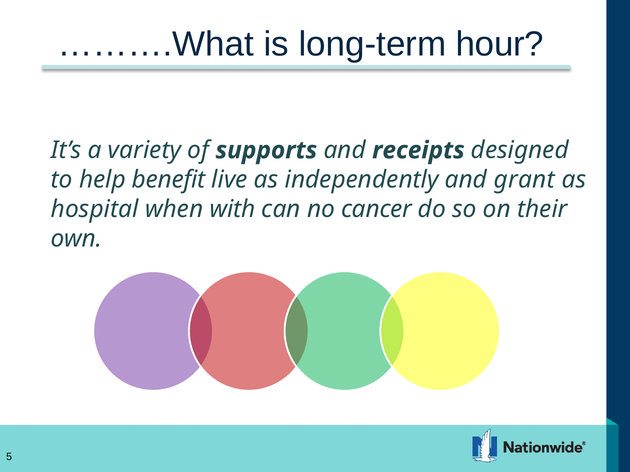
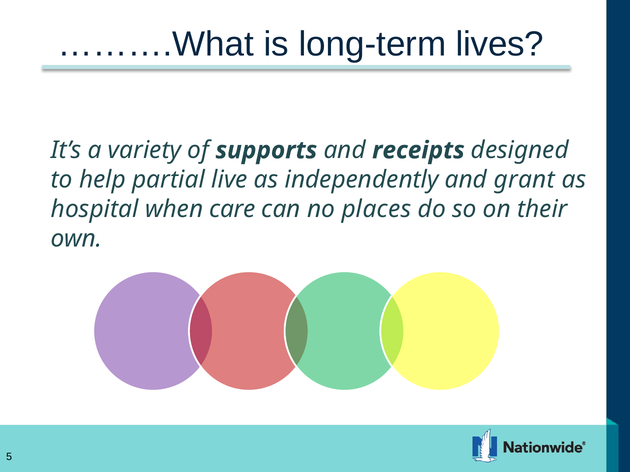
hour: hour -> lives
benefit: benefit -> partial
with: with -> care
cancer: cancer -> places
